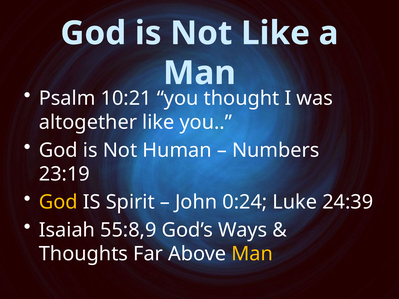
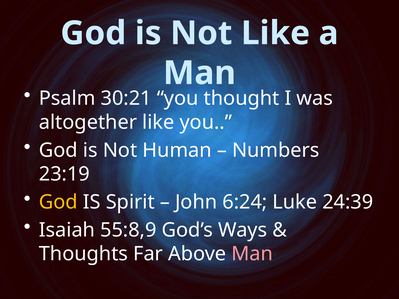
10:21: 10:21 -> 30:21
0:24: 0:24 -> 6:24
Man at (252, 254) colour: yellow -> pink
